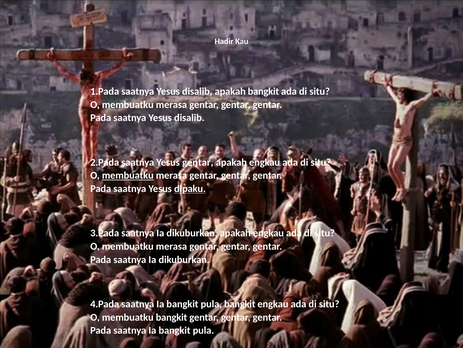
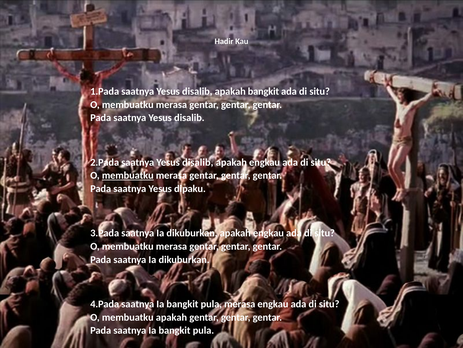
2.Pada saatnya Yesus gentar: gentar -> disalib
dipaku underline: present -> none
pula bangkit: bangkit -> merasa
membuatku bangkit: bangkit -> apakah
